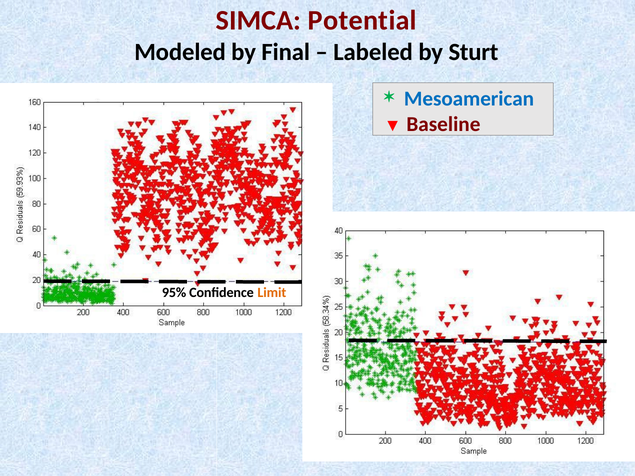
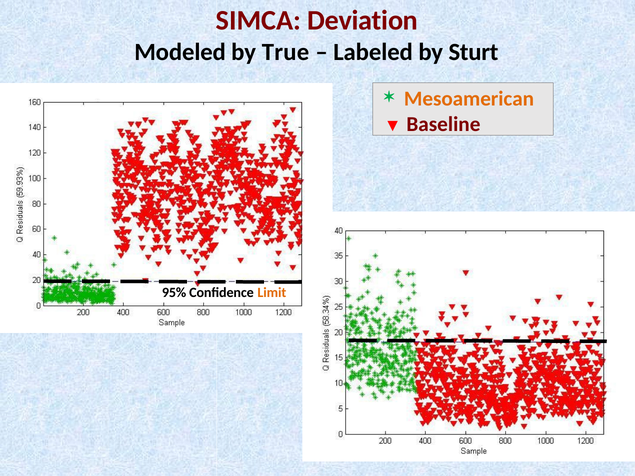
Potential: Potential -> Deviation
Final: Final -> True
Mesoamerican colour: blue -> orange
